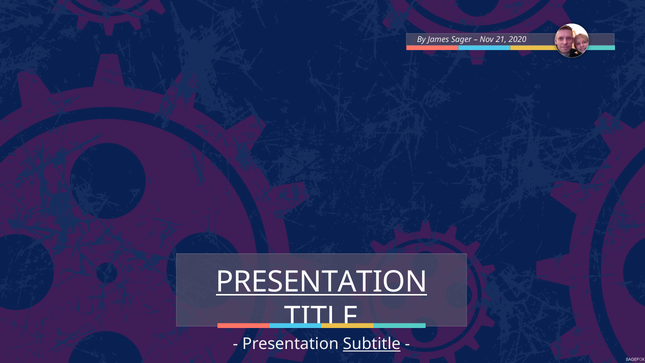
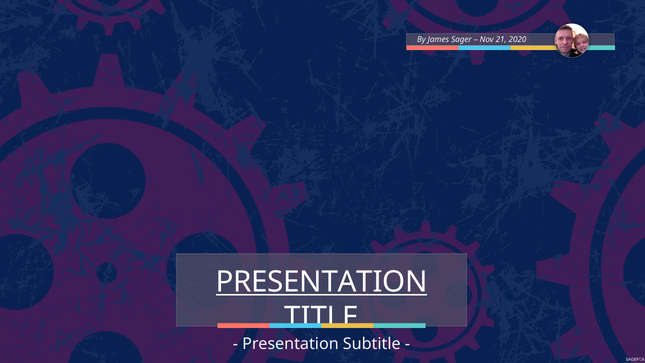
Subtitle underline: present -> none
